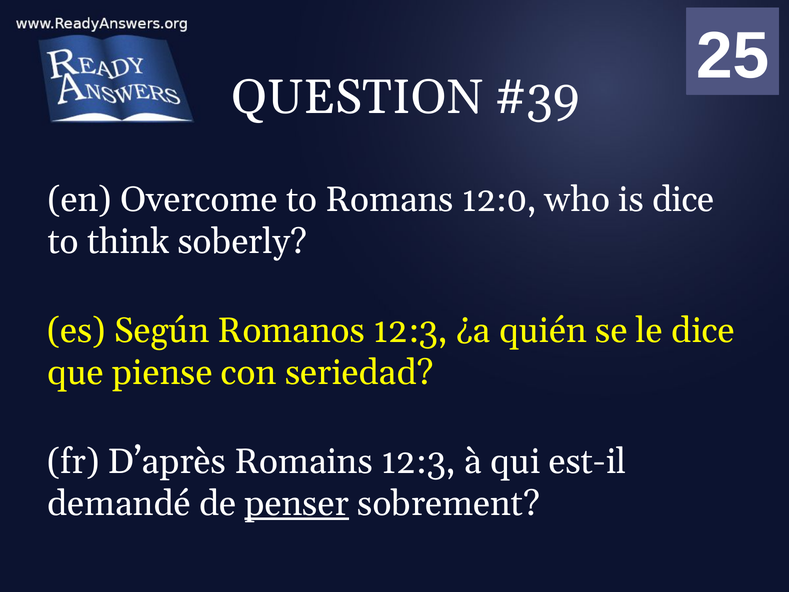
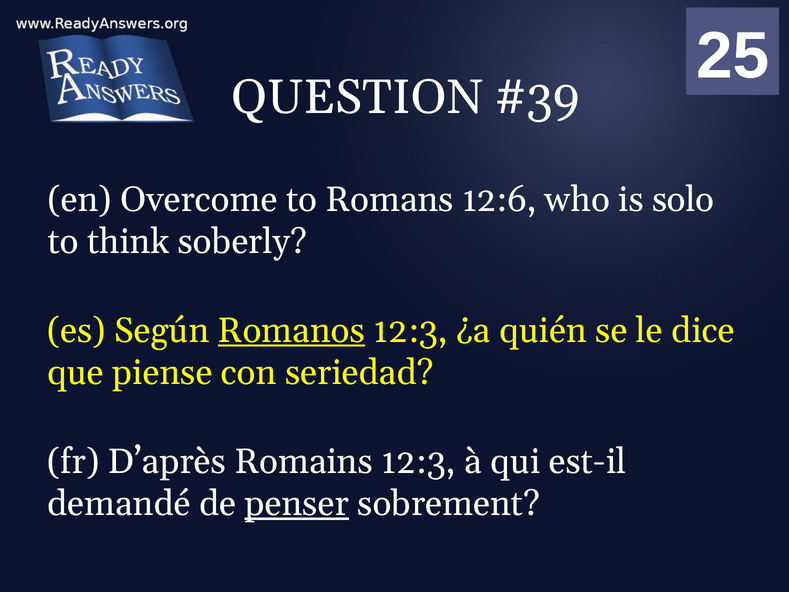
12:0: 12:0 -> 12:6
is dice: dice -> solo
Romanos underline: none -> present
